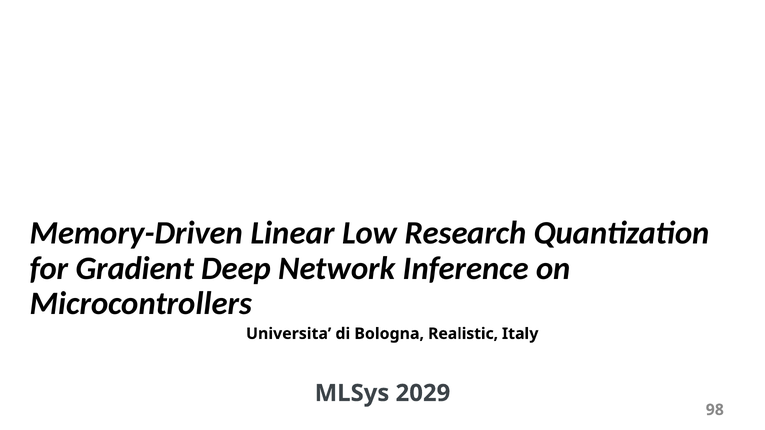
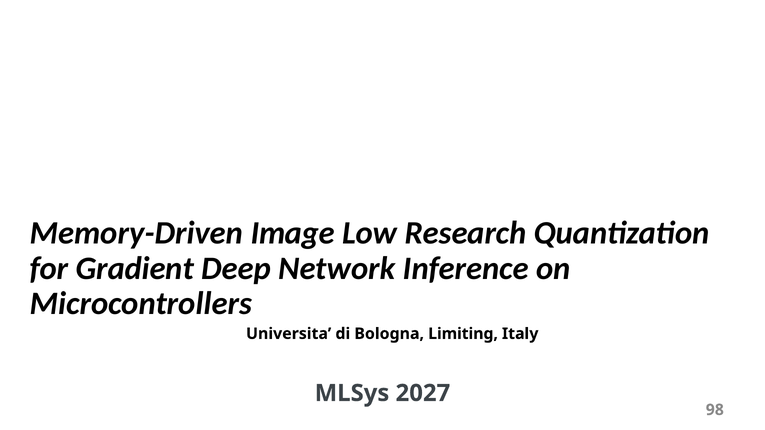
Linear: Linear -> Image
Realistic: Realistic -> Limiting
2029: 2029 -> 2027
